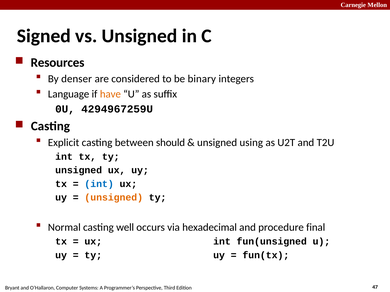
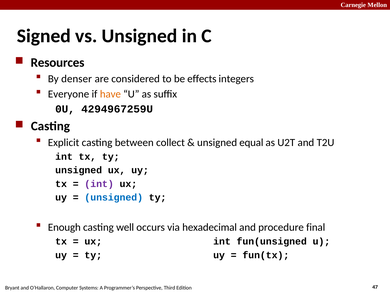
binary: binary -> effects
Language: Language -> Everyone
should: should -> collect
using: using -> equal
int at (99, 184) colour: blue -> purple
unsigned at (114, 198) colour: orange -> blue
Normal: Normal -> Enough
